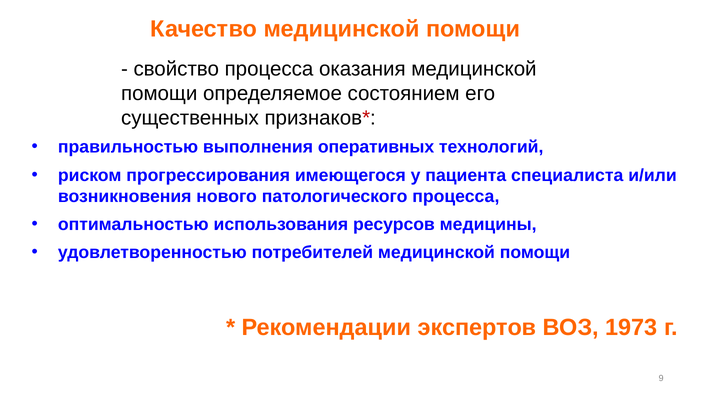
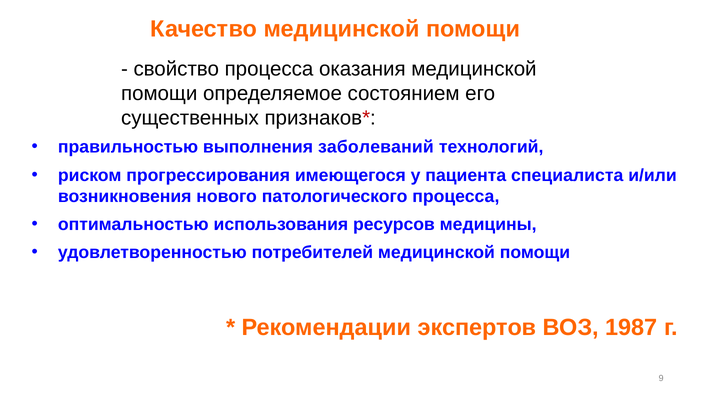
оперативных: оперативных -> заболеваний
1973: 1973 -> 1987
